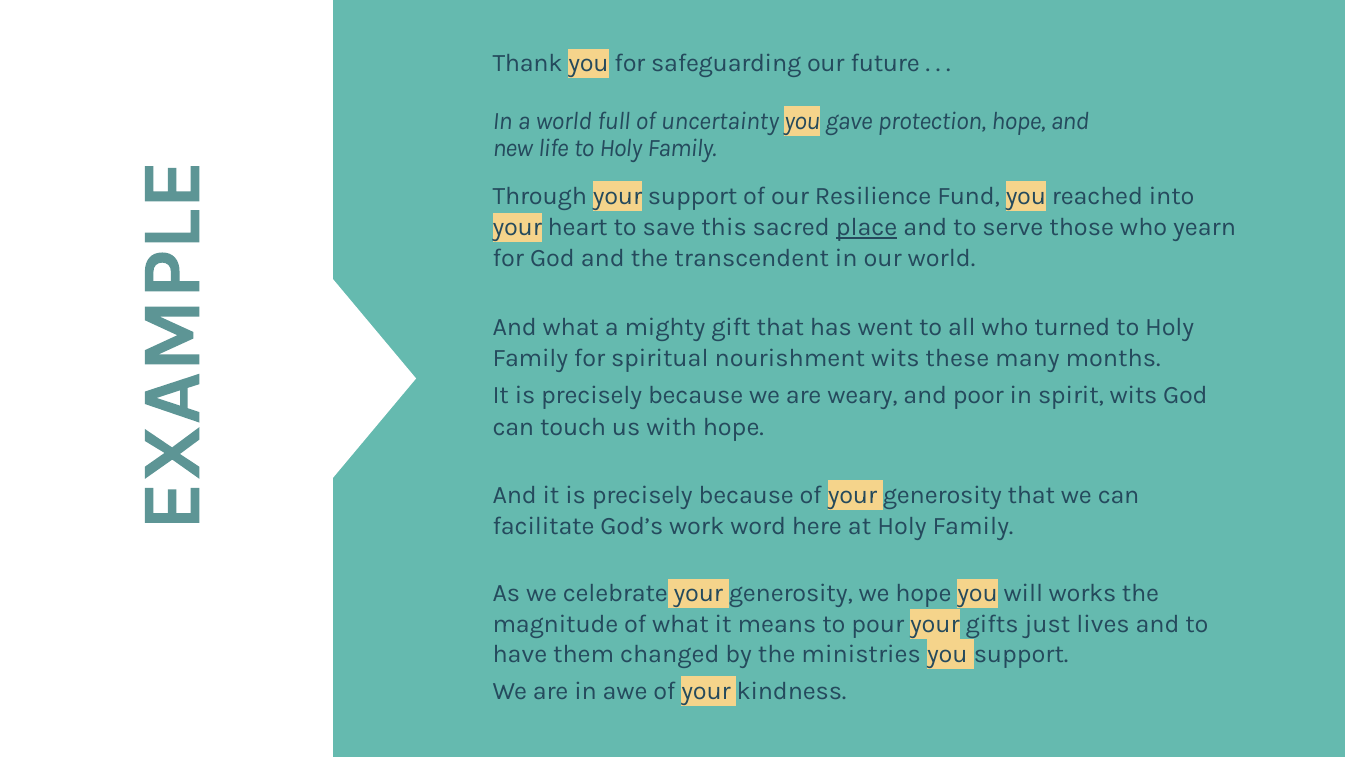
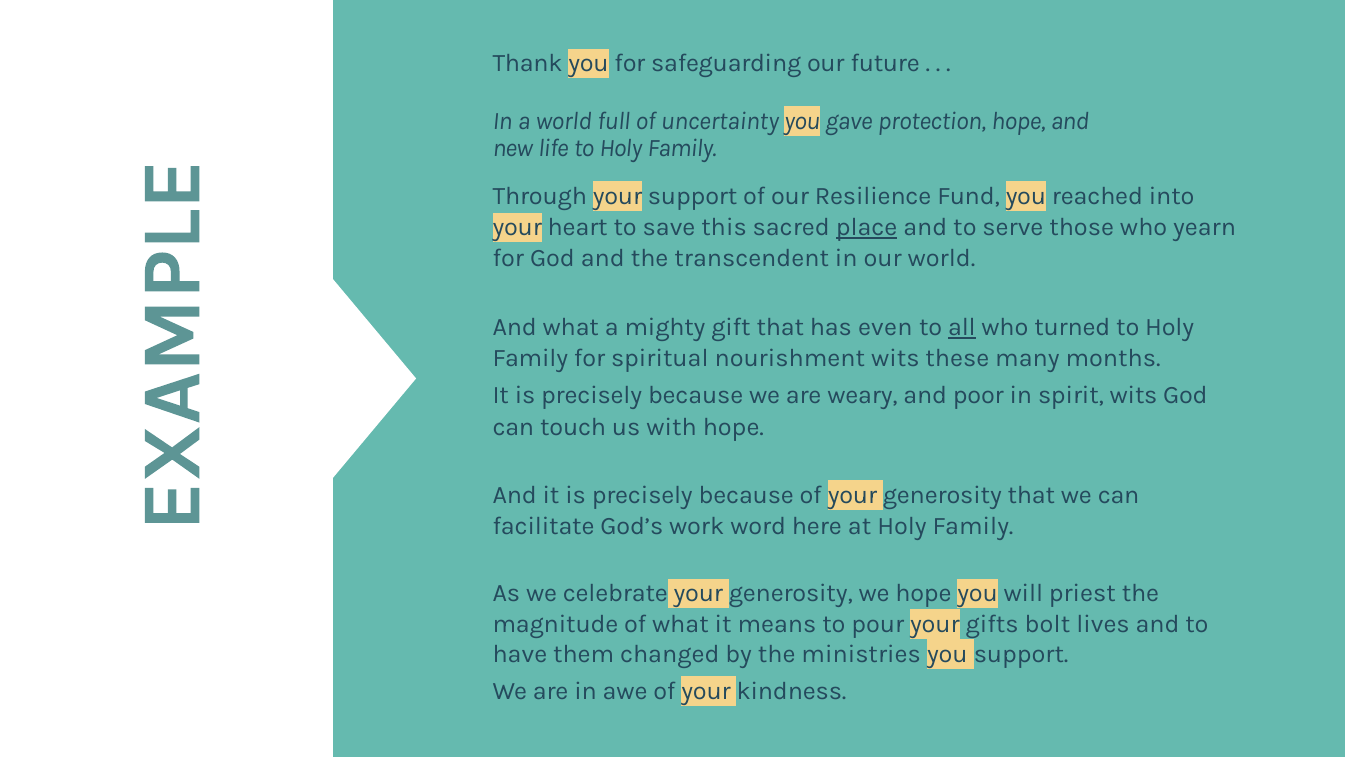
went: went -> even
all underline: none -> present
works: works -> priest
just: just -> bolt
